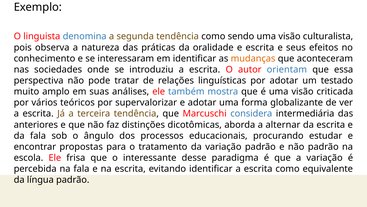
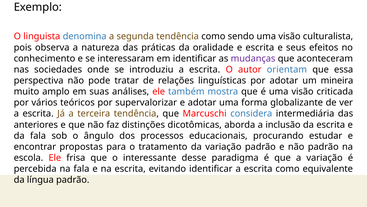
mudanças colour: orange -> purple
testado: testado -> mineira
alternar: alternar -> inclusão
